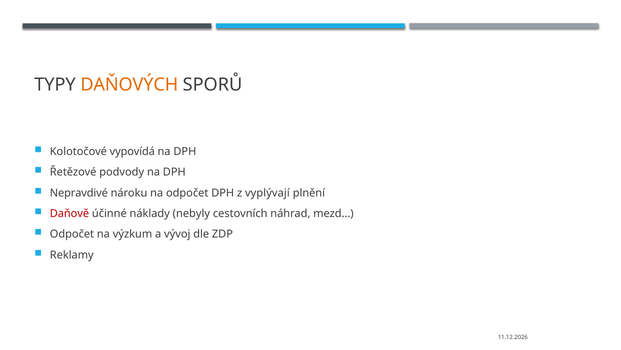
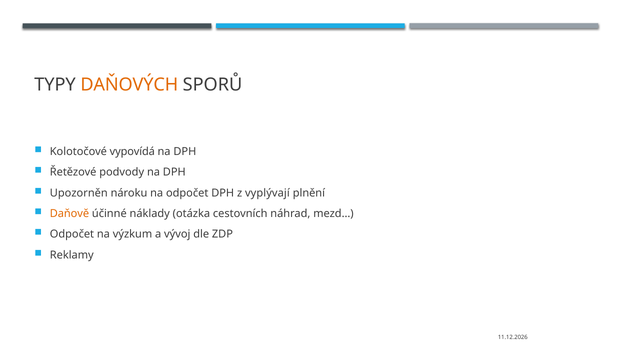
Nepravdivé: Nepravdivé -> Upozorněn
Daňově colour: red -> orange
nebyly: nebyly -> otázka
